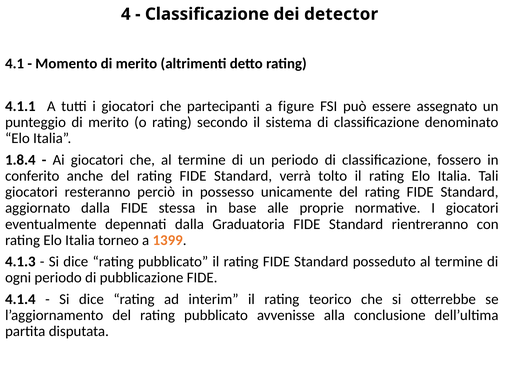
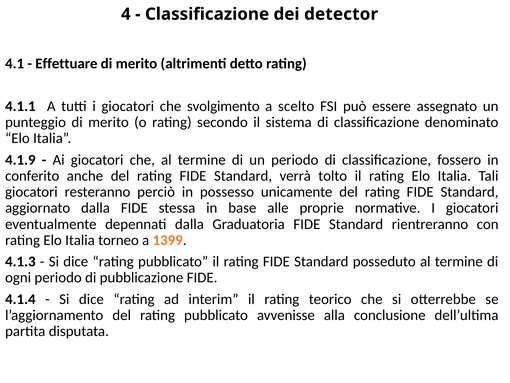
Momento: Momento -> Effettuare
partecipanti: partecipanti -> svolgimento
figure: figure -> scelto
1.8.4: 1.8.4 -> 4.1.9
